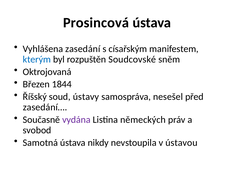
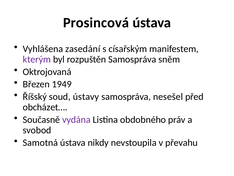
kterým colour: blue -> purple
rozpuštěn Soudcovské: Soudcovské -> Samospráva
1844: 1844 -> 1949
zasedání…: zasedání… -> obcházet…
německých: německých -> obdobného
ústavou: ústavou -> převahu
